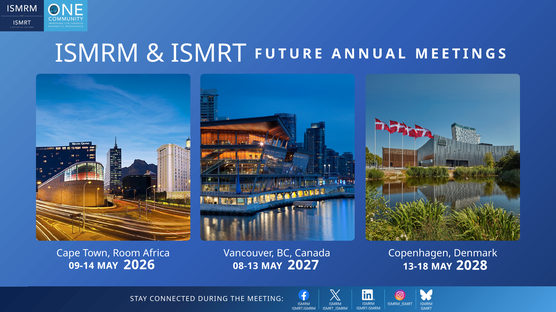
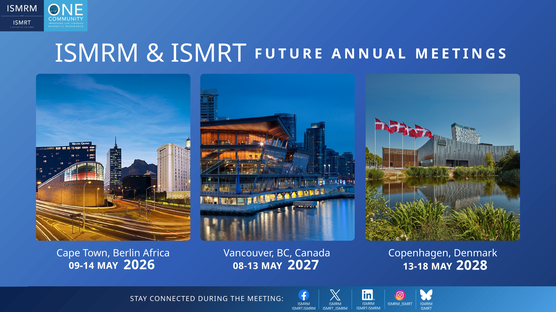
Room: Room -> Berlin
